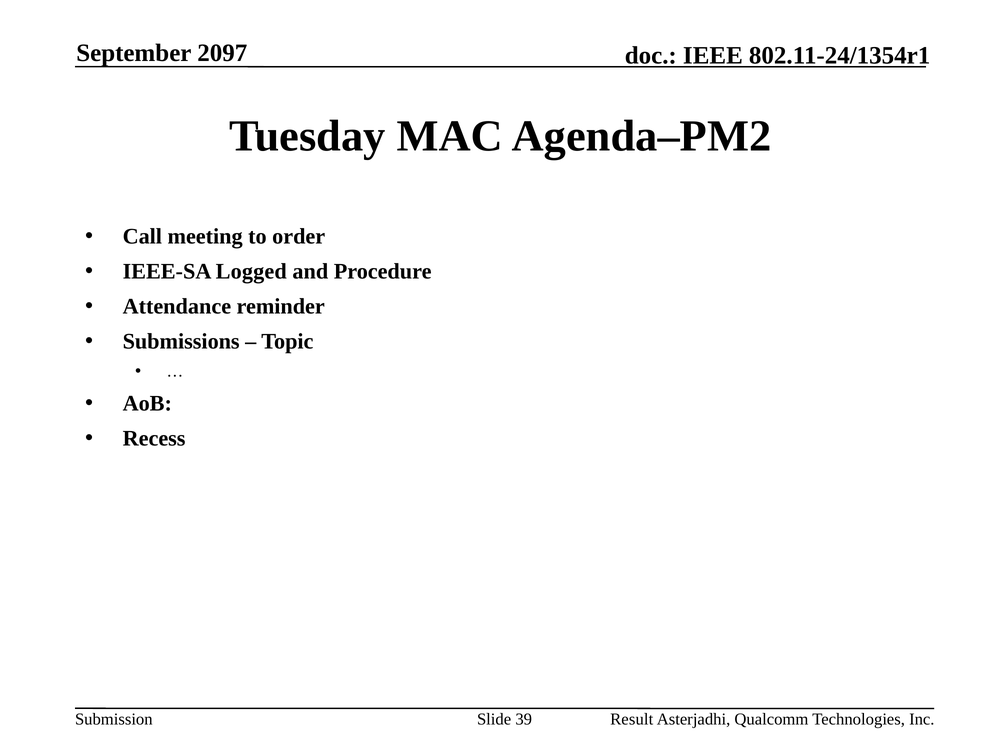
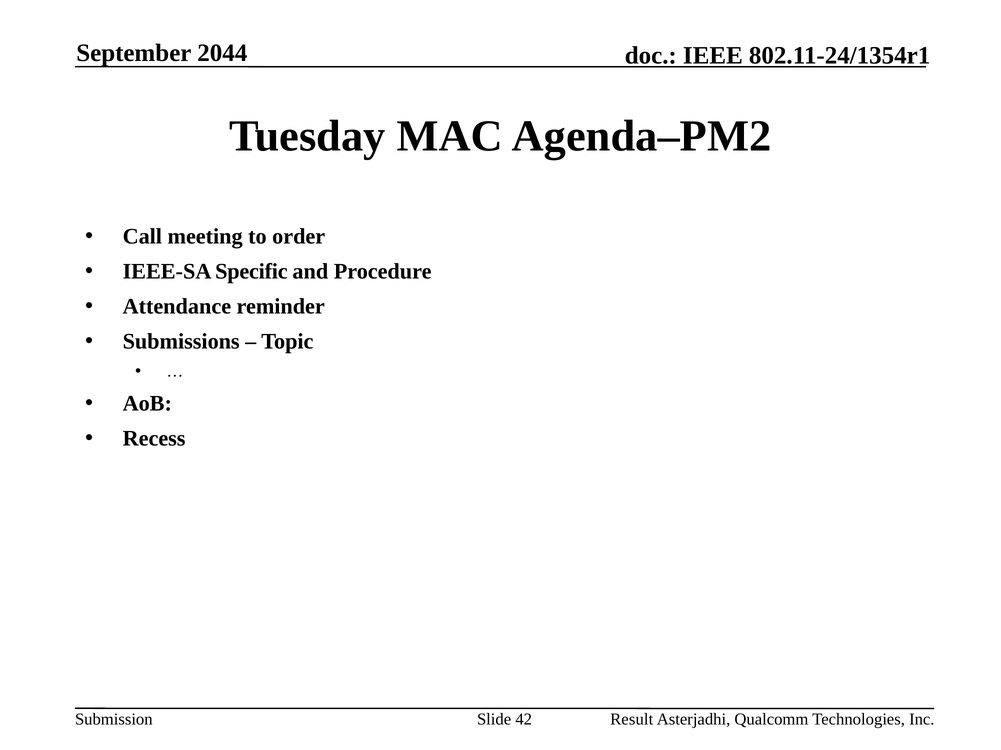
2097: 2097 -> 2044
Logged: Logged -> Specific
39: 39 -> 42
